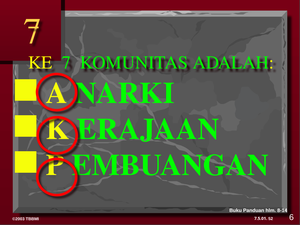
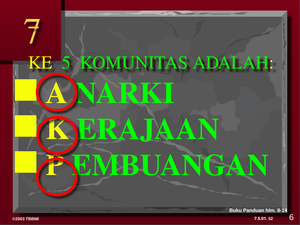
7 at (66, 63): 7 -> 5
